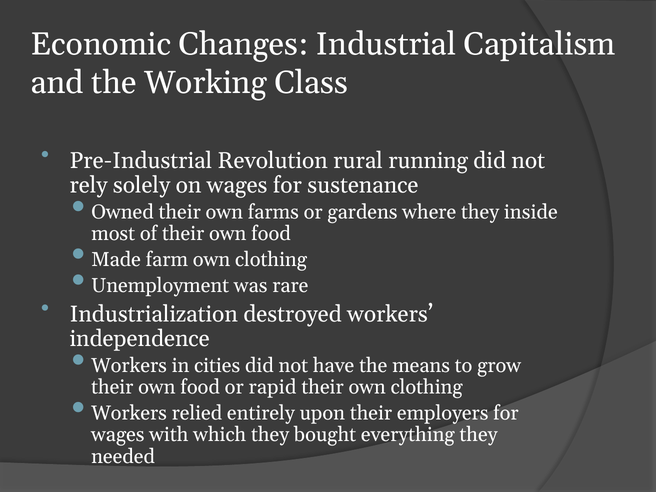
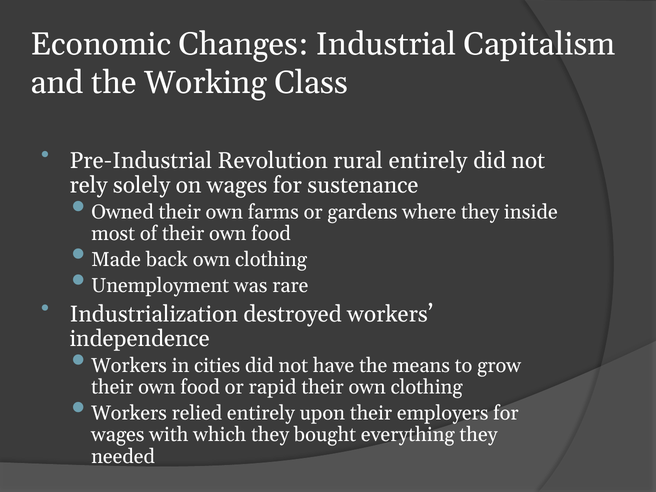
rural running: running -> entirely
farm: farm -> back
